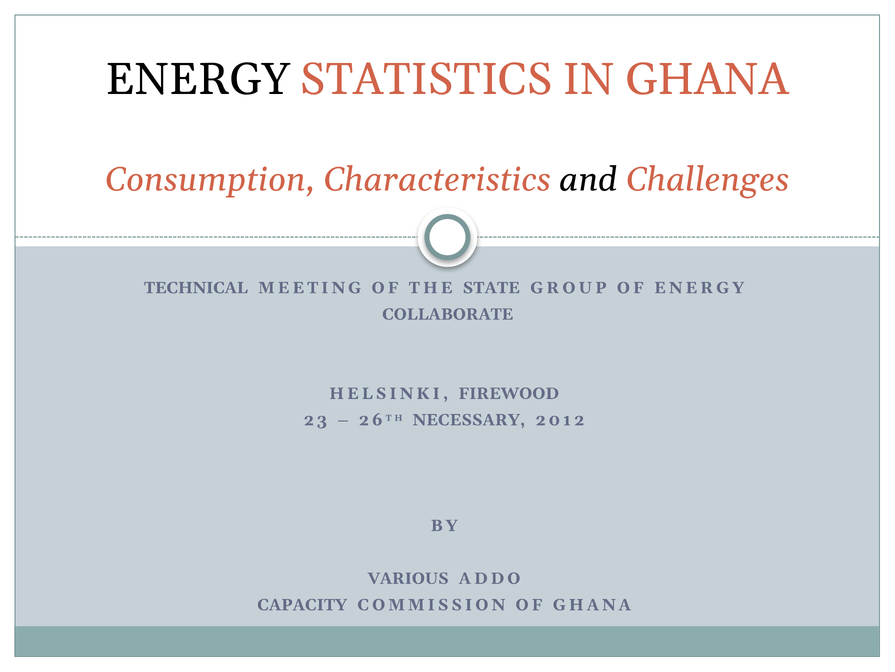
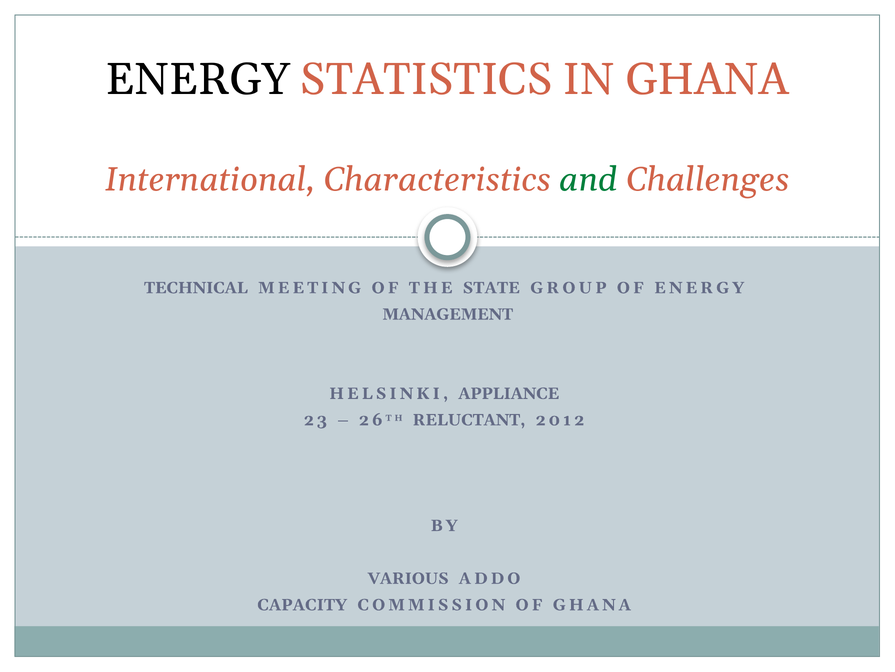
Consumption: Consumption -> International
and colour: black -> green
COLLABORATE: COLLABORATE -> MANAGEMENT
FIREWOOD: FIREWOOD -> APPLIANCE
NECESSARY: NECESSARY -> RELUCTANT
